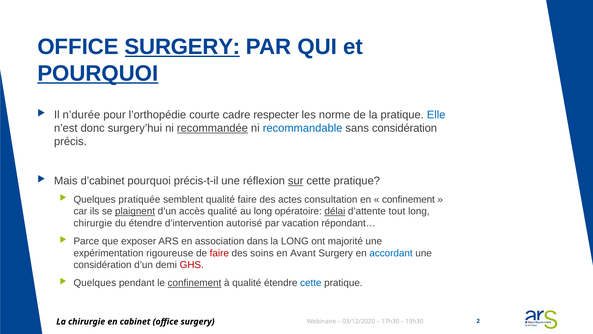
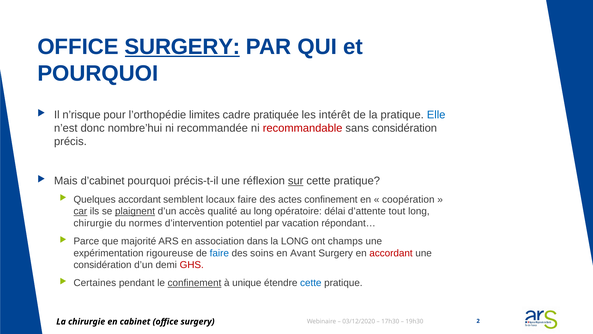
POURQUOI at (98, 73) underline: present -> none
n’durée: n’durée -> n’risque
courte: courte -> limites
respecter: respecter -> pratiquée
norme: norme -> intérêt
surgery’hui: surgery’hui -> nombre’hui
recommandée underline: present -> none
recommandable colour: blue -> red
Quelques pratiquée: pratiquée -> accordant
semblent qualité: qualité -> locaux
actes consultation: consultation -> confinement
confinement at (408, 199): confinement -> coopération
car underline: none -> present
délai underline: present -> none
du étendre: étendre -> normes
autorisé: autorisé -> potentiel
exposer: exposer -> majorité
majorité: majorité -> champs
faire at (219, 253) colour: red -> blue
accordant at (391, 253) colour: blue -> red
Quelques at (95, 283): Quelques -> Certaines
à qualité: qualité -> unique
